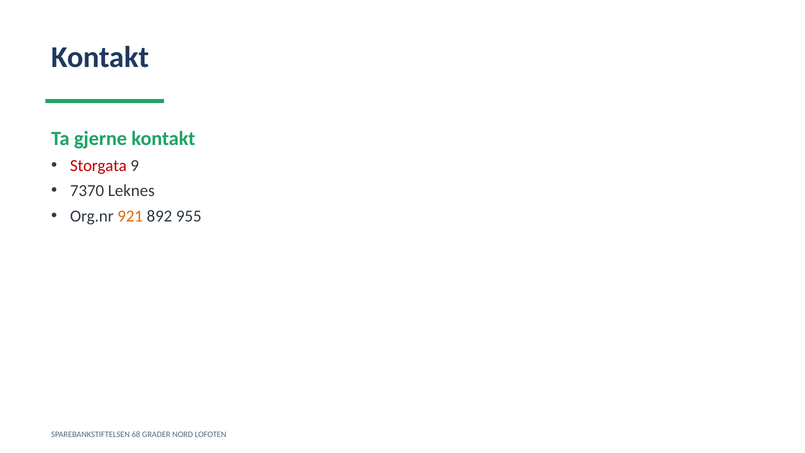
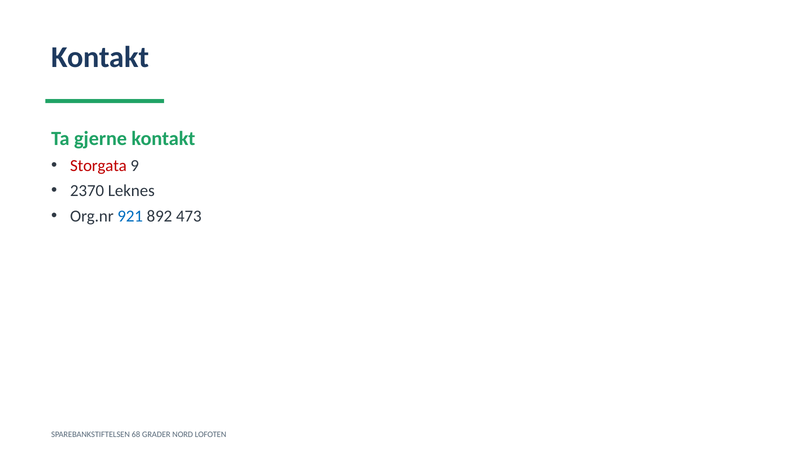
7370: 7370 -> 2370
921 colour: orange -> blue
955: 955 -> 473
